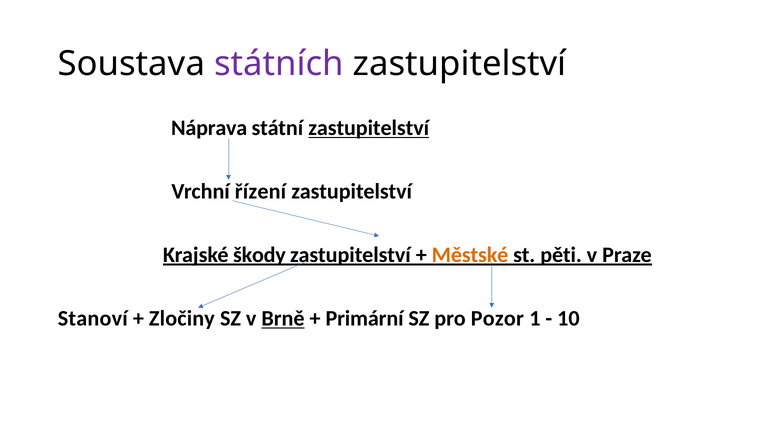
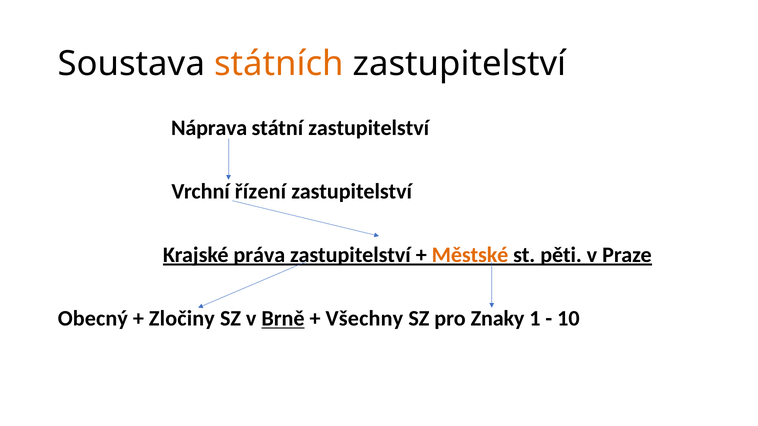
státních colour: purple -> orange
zastupitelství at (369, 128) underline: present -> none
škody: škody -> práva
Stanoví: Stanoví -> Obecný
Primární: Primární -> Všechny
Pozor: Pozor -> Znaky
